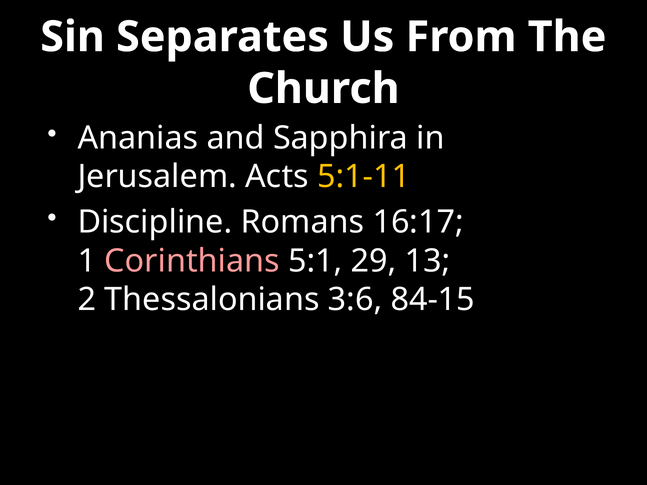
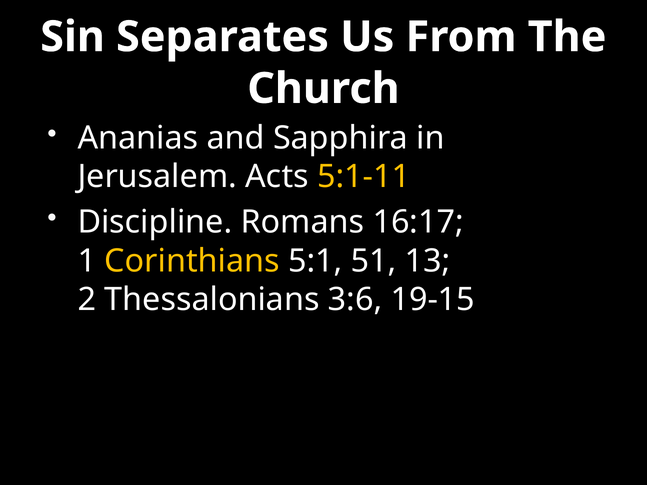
Corinthians colour: pink -> yellow
29: 29 -> 51
84-15: 84-15 -> 19-15
